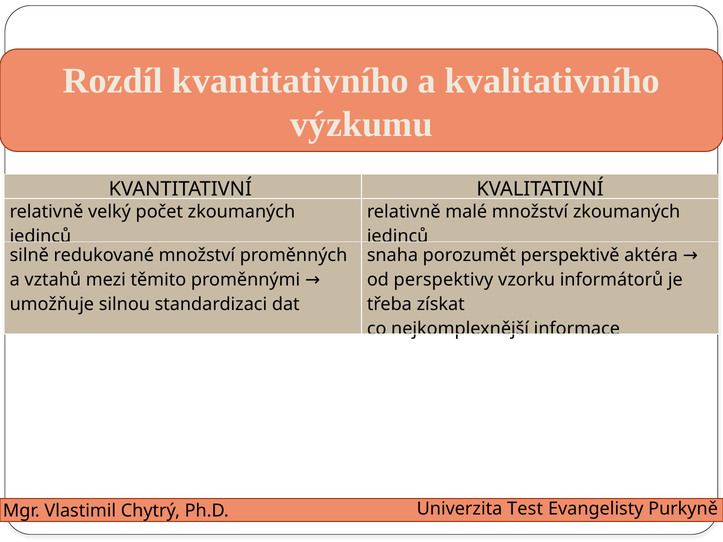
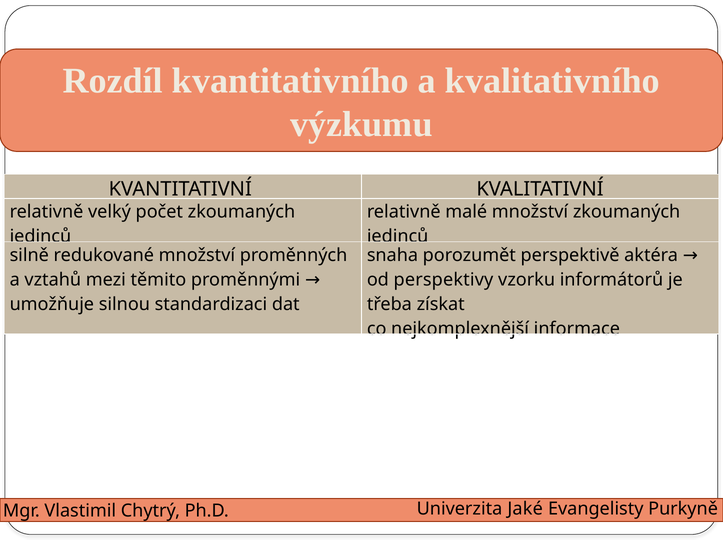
Test: Test -> Jaké
